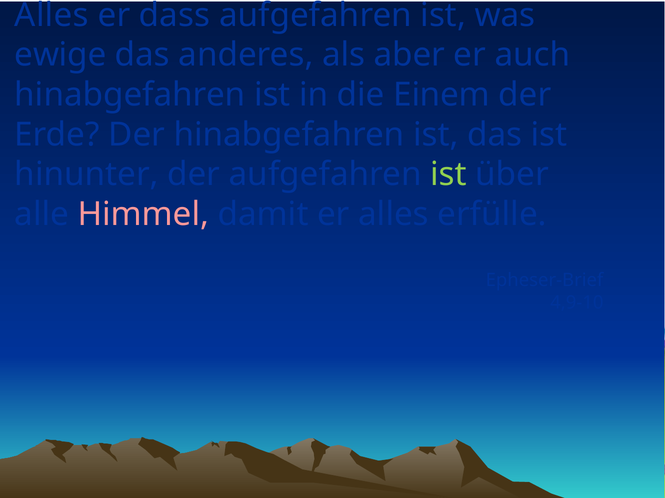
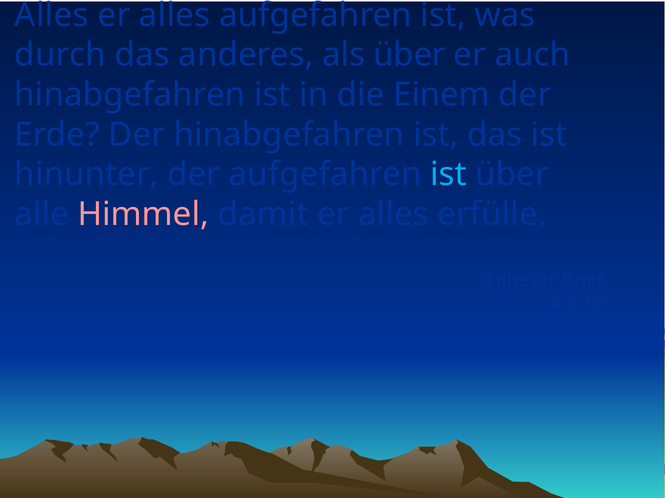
dass at (175, 15): dass -> alles
ewige: ewige -> durch
als aber: aber -> über
ist at (448, 175) colour: light green -> light blue
